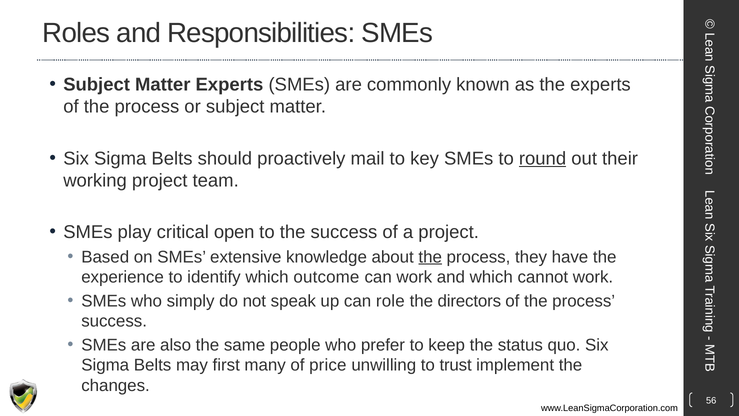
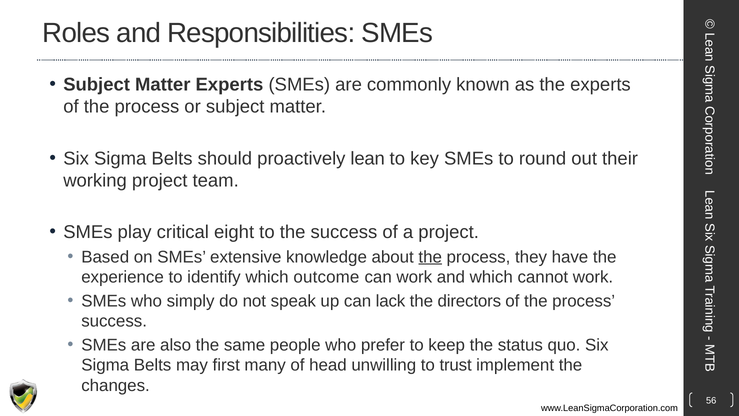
mail: mail -> lean
round underline: present -> none
open: open -> eight
role: role -> lack
price: price -> head
